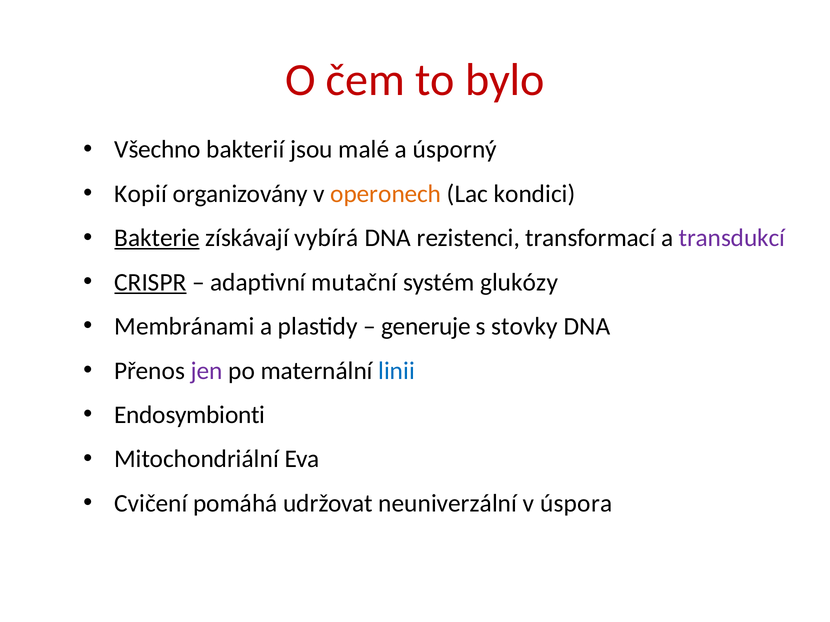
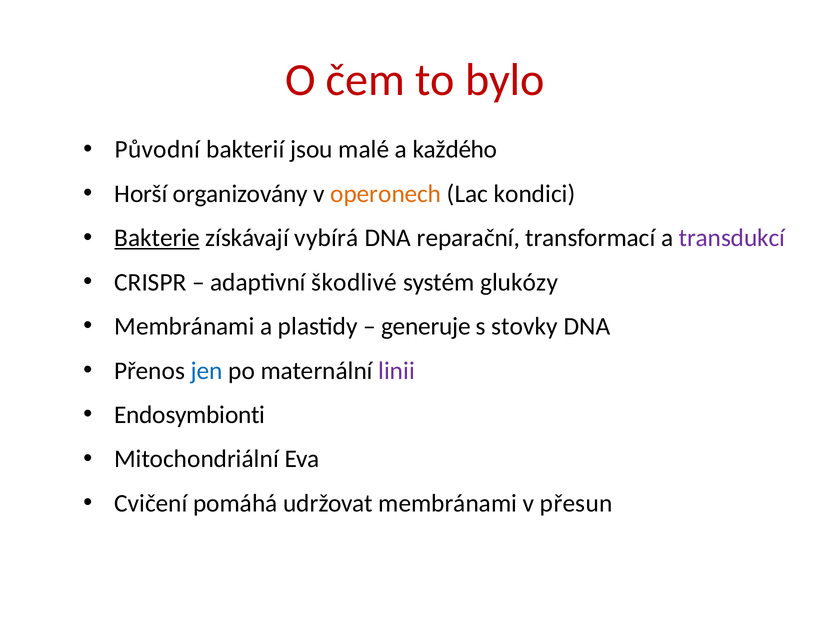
Všechno: Všechno -> Původní
úsporný: úsporný -> každého
Kopií: Kopií -> Horší
rezistenci: rezistenci -> reparační
CRISPR underline: present -> none
mutační: mutační -> škodlivé
jen colour: purple -> blue
linii colour: blue -> purple
udržovat neuniverzální: neuniverzální -> membránami
úspora: úspora -> přesun
